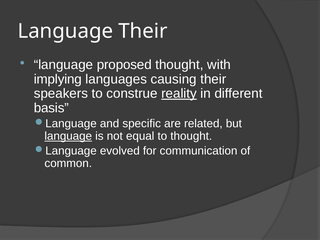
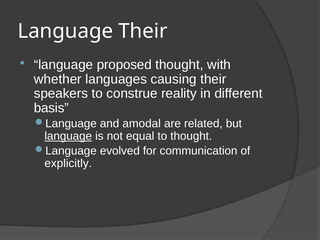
implying: implying -> whether
reality underline: present -> none
specific: specific -> amodal
common: common -> explicitly
